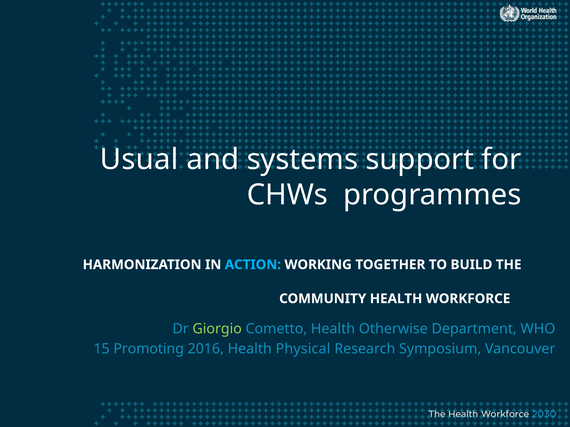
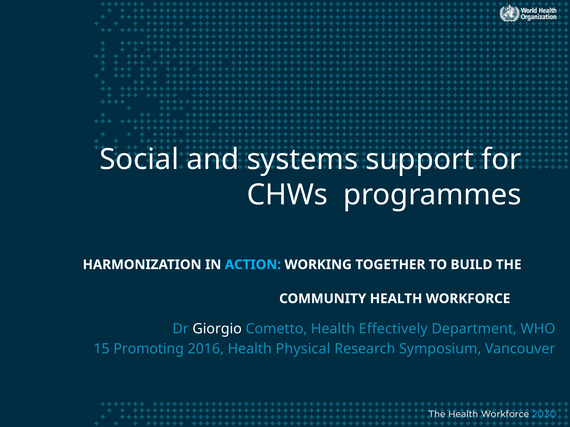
Usual: Usual -> Social
Giorgio colour: light green -> white
Otherwise: Otherwise -> Effectively
